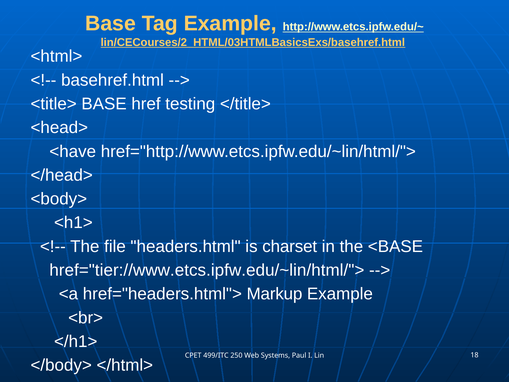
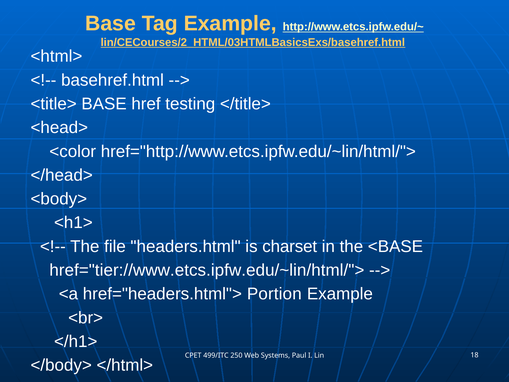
<have: <have -> <color
Markup: Markup -> Portion
